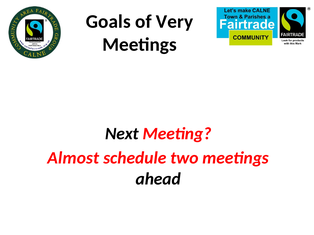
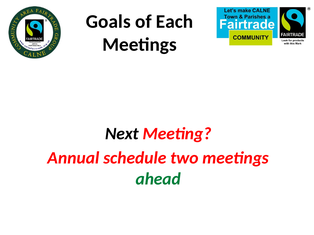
Very: Very -> Each
Almost: Almost -> Annual
ahead colour: black -> green
